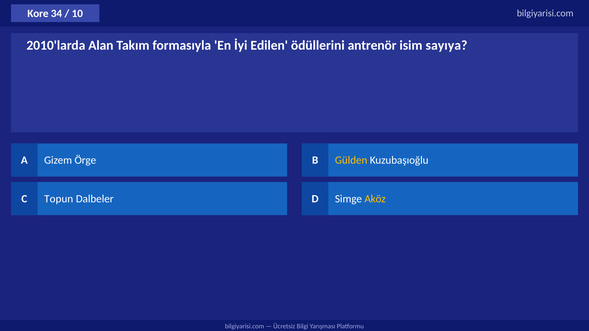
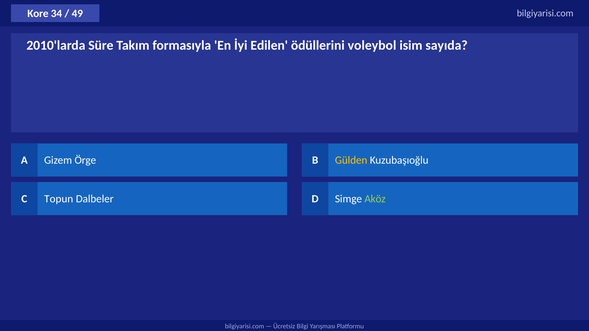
10: 10 -> 49
Alan: Alan -> Süre
antrenör: antrenör -> voleybol
sayıya: sayıya -> sayıda
Aköz colour: yellow -> light green
